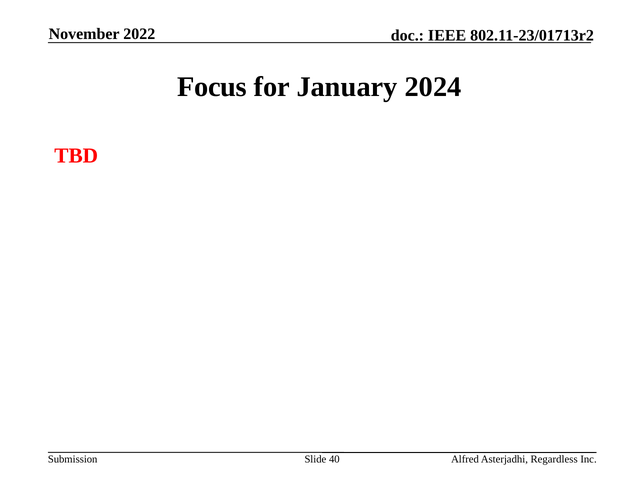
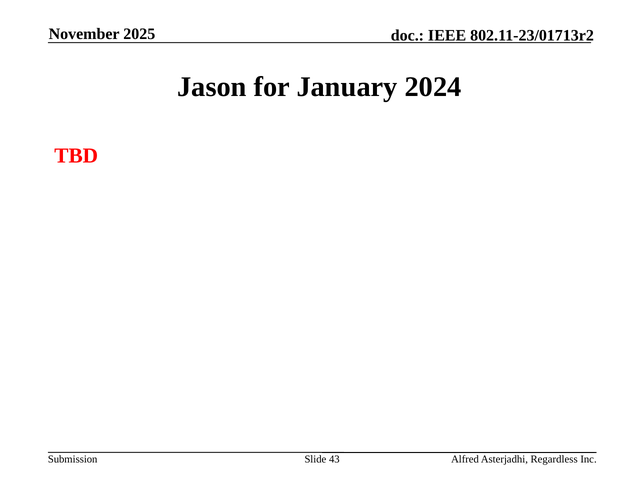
2022: 2022 -> 2025
Focus: Focus -> Jason
40: 40 -> 43
